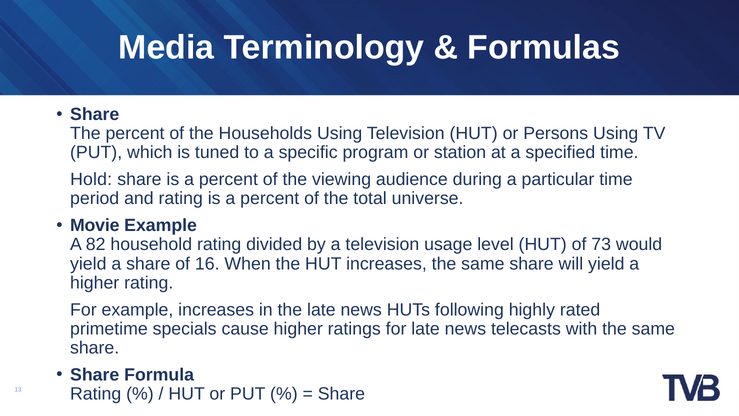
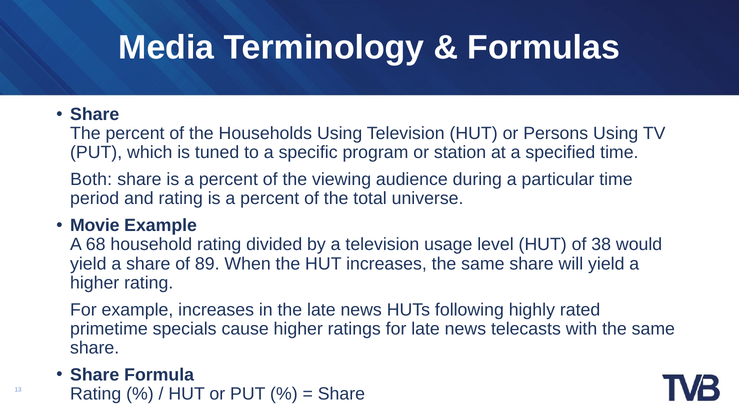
Hold: Hold -> Both
82: 82 -> 68
73: 73 -> 38
16: 16 -> 89
